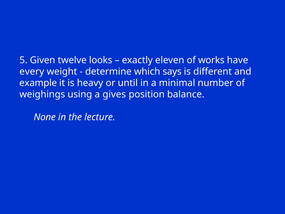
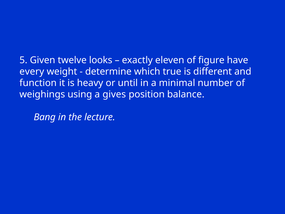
works: works -> figure
says: says -> true
example: example -> function
None: None -> Bang
